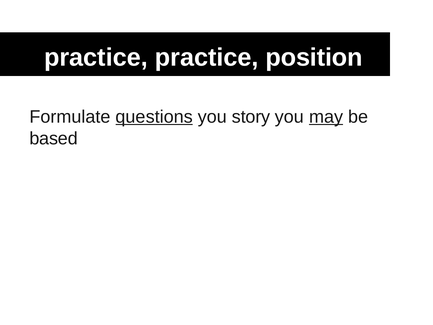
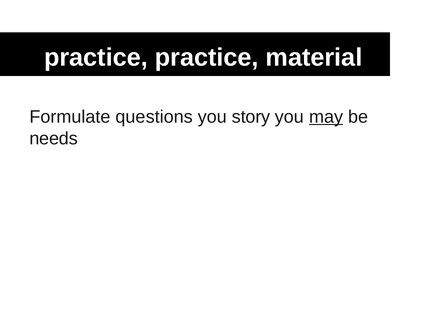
position: position -> material
questions underline: present -> none
based: based -> needs
